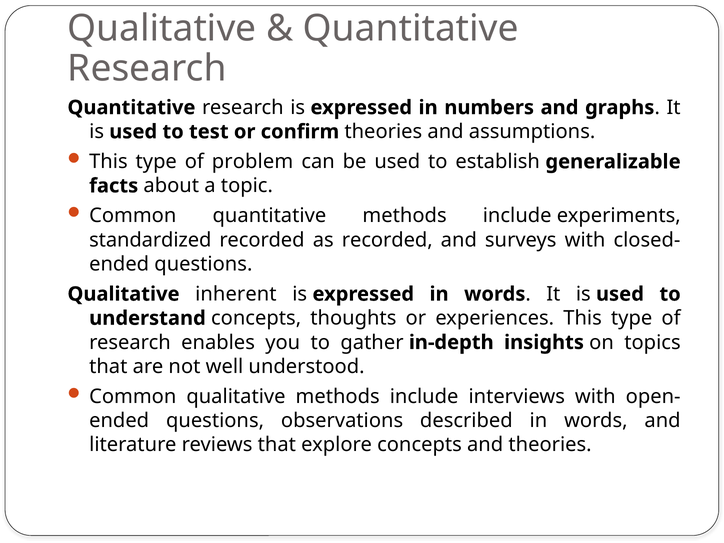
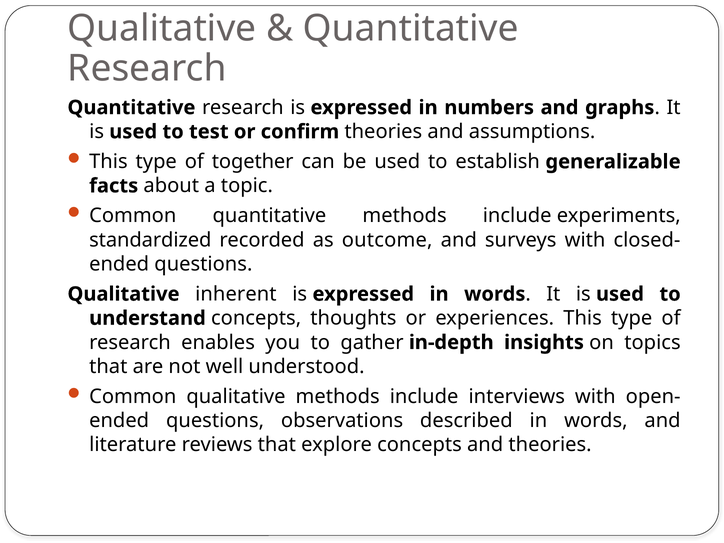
problem: problem -> together
as recorded: recorded -> outcome
